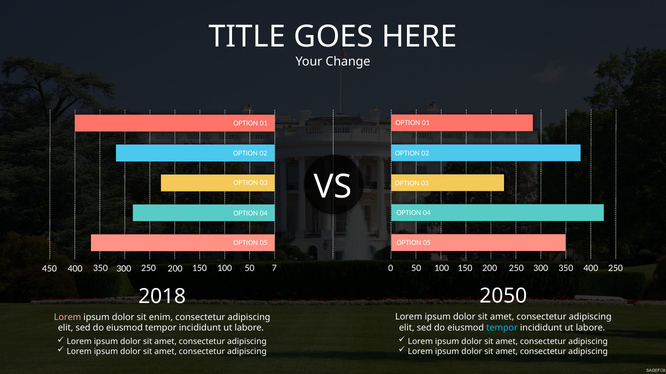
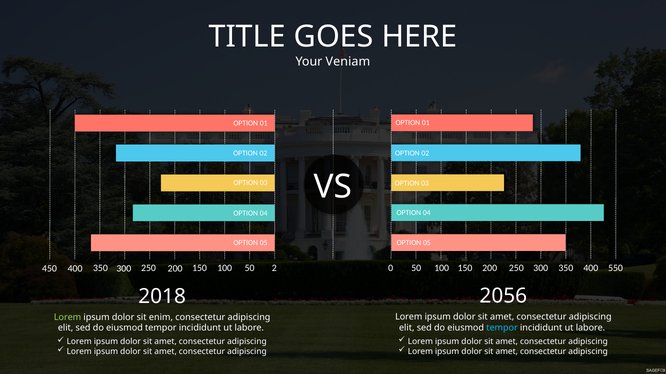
Change: Change -> Veniam
400 250: 250 -> 550
7: 7 -> 2
2050: 2050 -> 2056
Lorem at (68, 318) colour: pink -> light green
